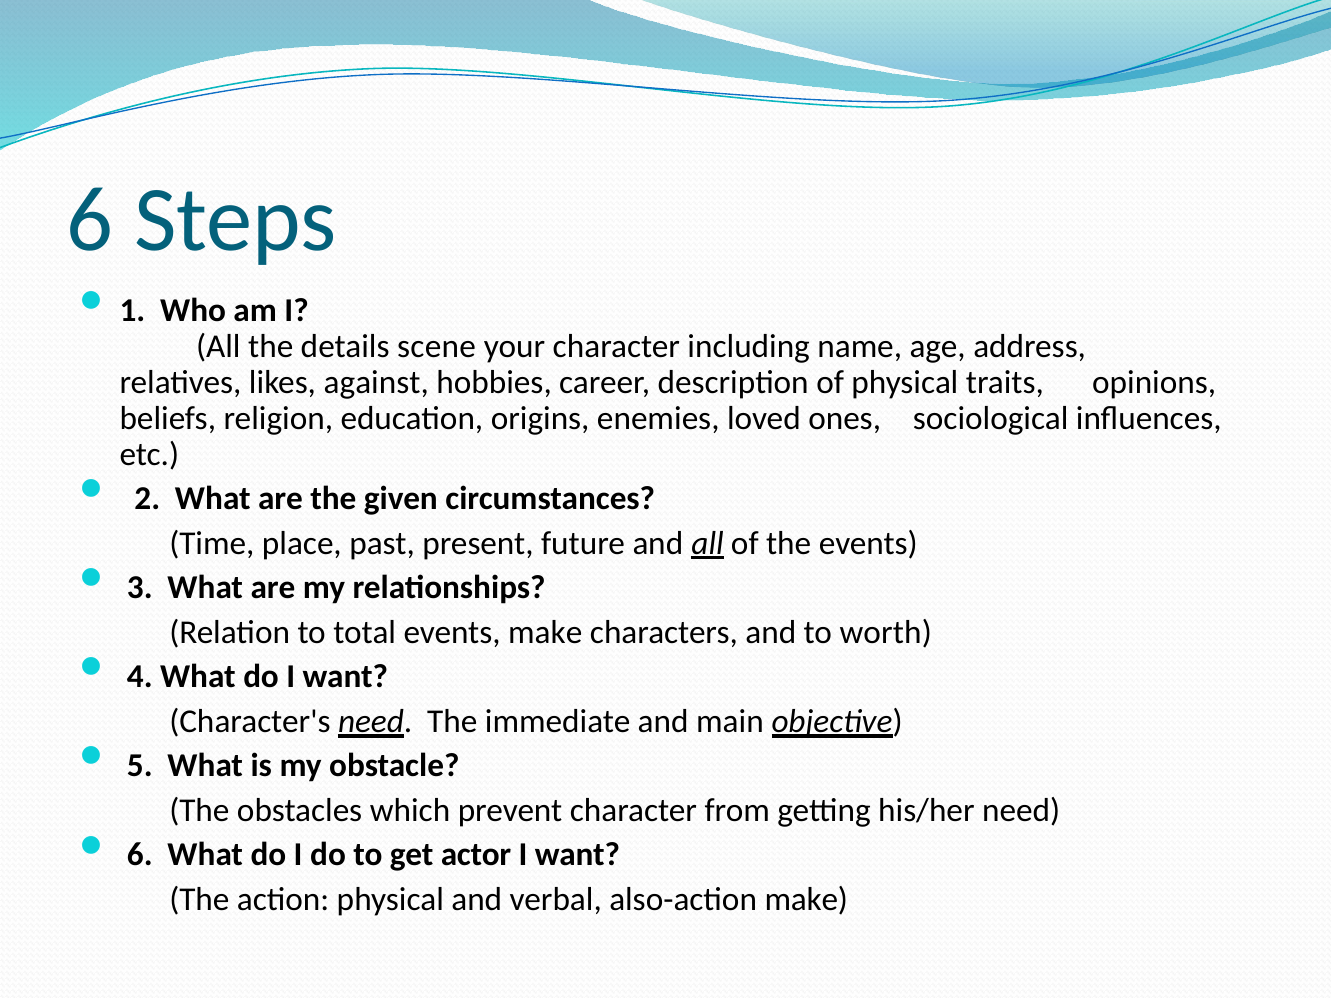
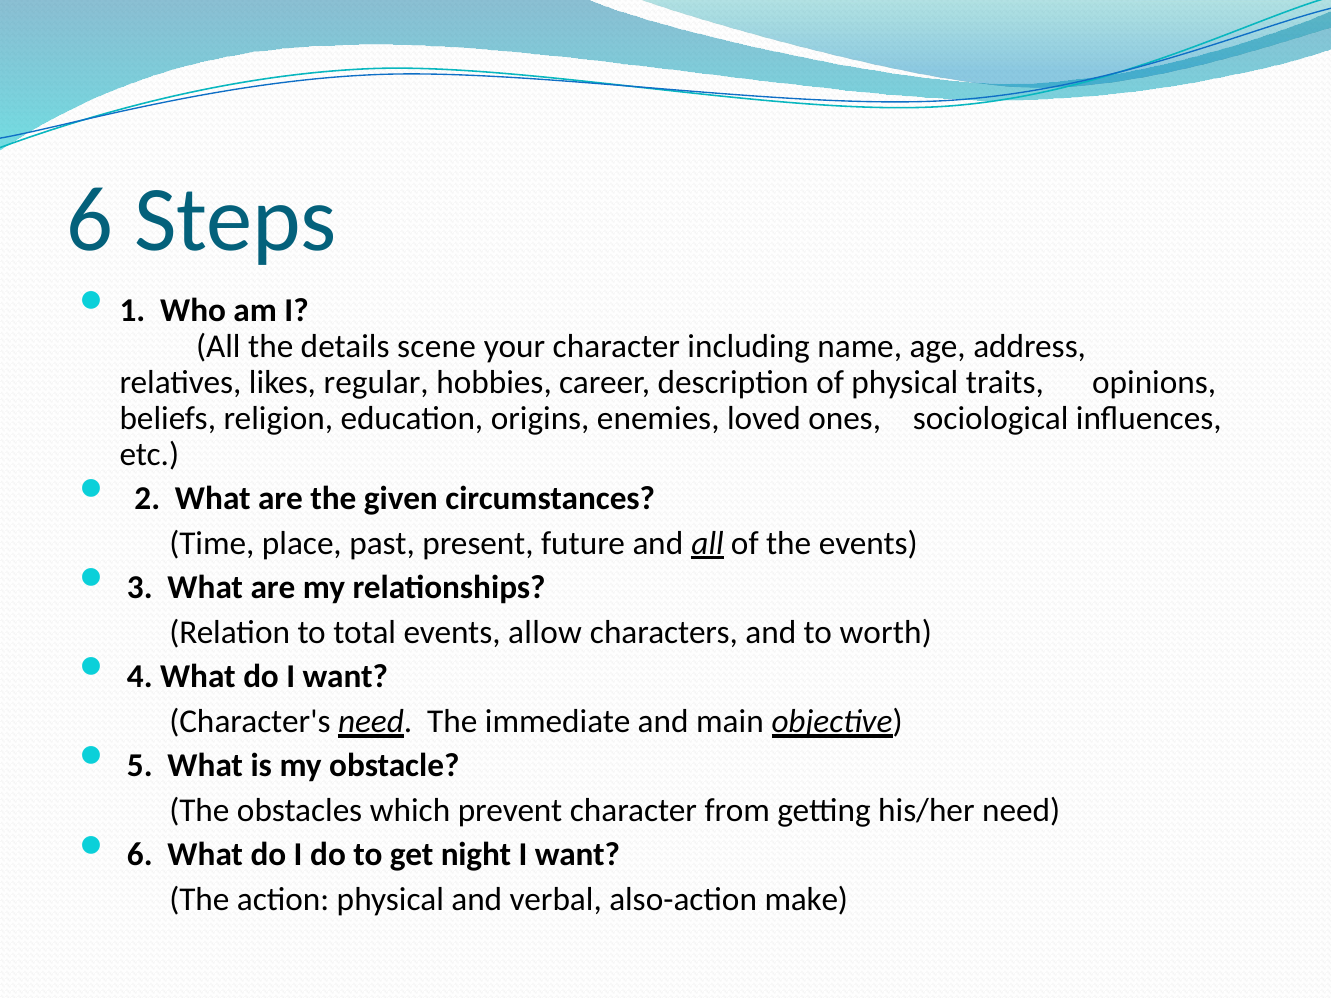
against: against -> regular
events make: make -> allow
actor: actor -> night
